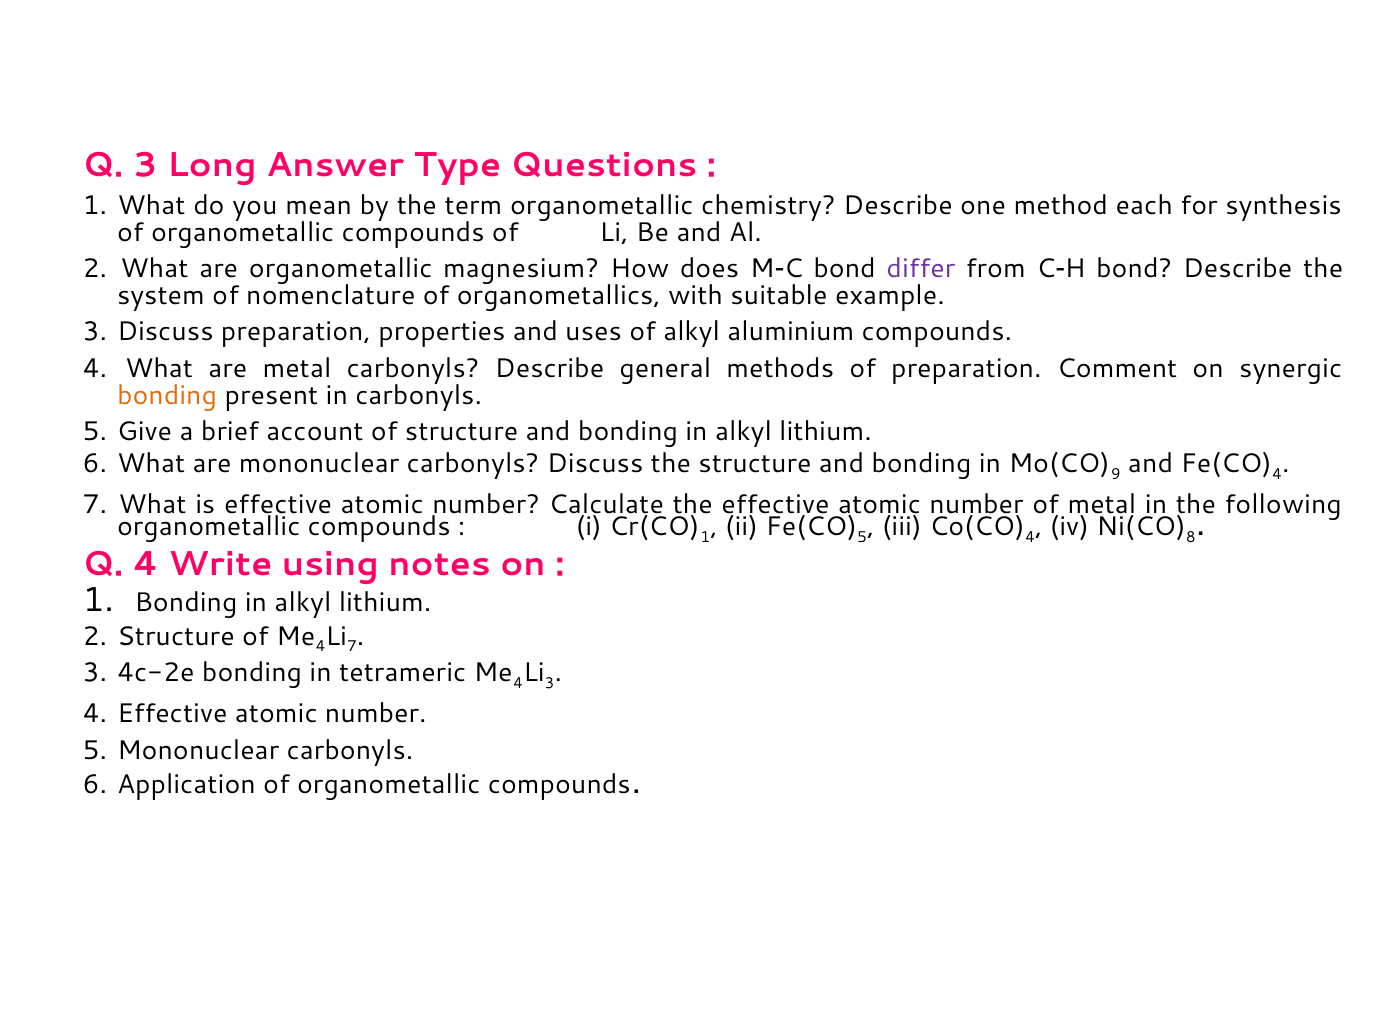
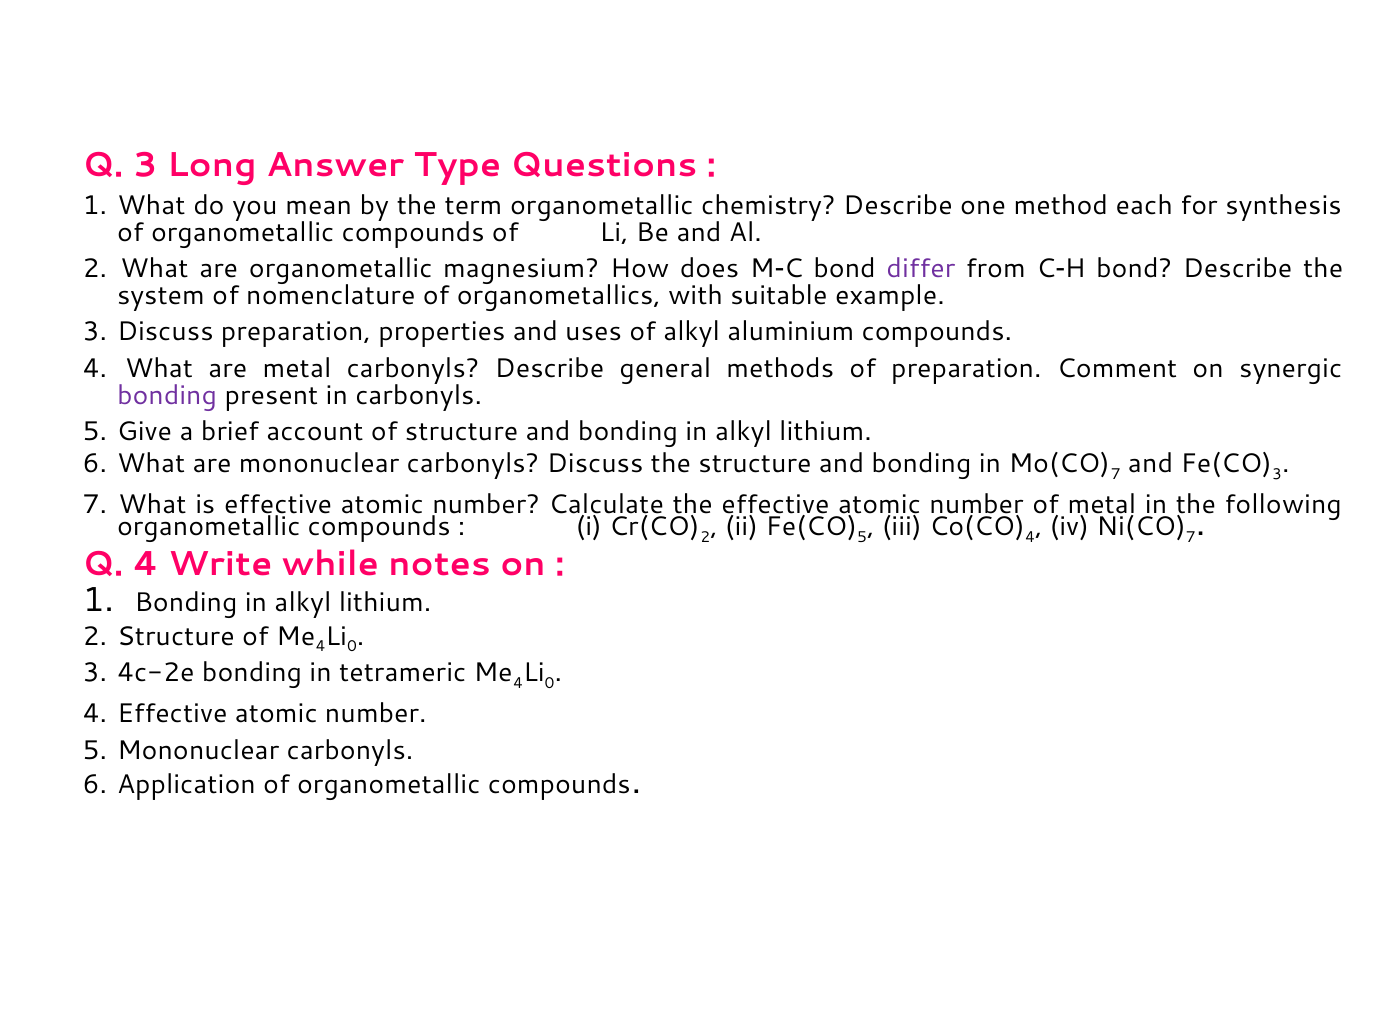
bonding at (167, 395) colour: orange -> purple
9 at (1116, 474): 9 -> 7
4 at (1277, 474): 4 -> 3
1 at (705, 537): 1 -> 2
8 at (1191, 537): 8 -> 7
using: using -> while
7 at (352, 647): 7 -> 0
3 at (550, 683): 3 -> 0
